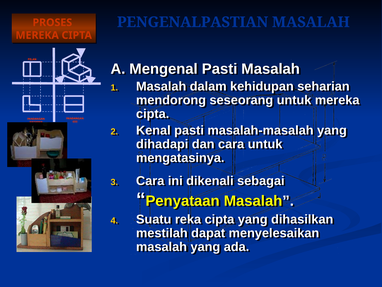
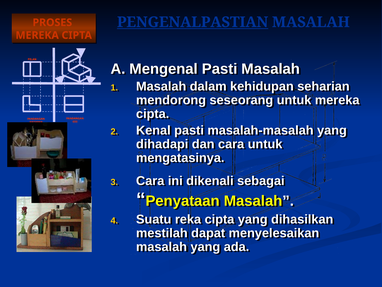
PENGENALPASTIAN underline: none -> present
